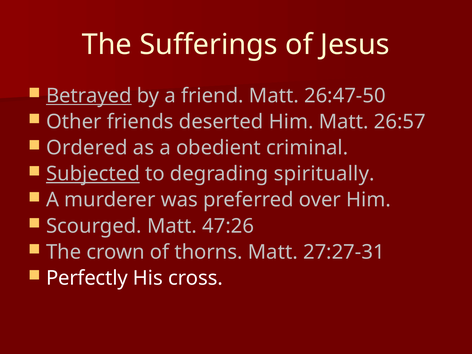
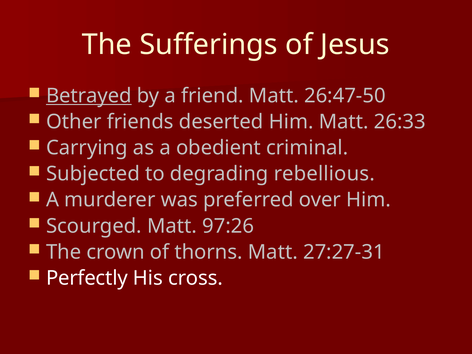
26:57: 26:57 -> 26:33
Ordered: Ordered -> Carrying
Subjected underline: present -> none
spiritually: spiritually -> rebellious
47:26: 47:26 -> 97:26
